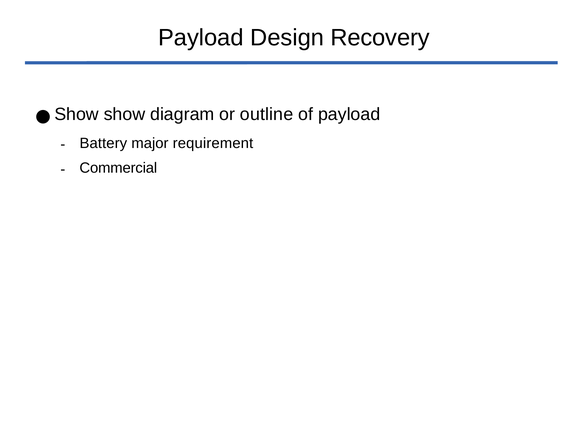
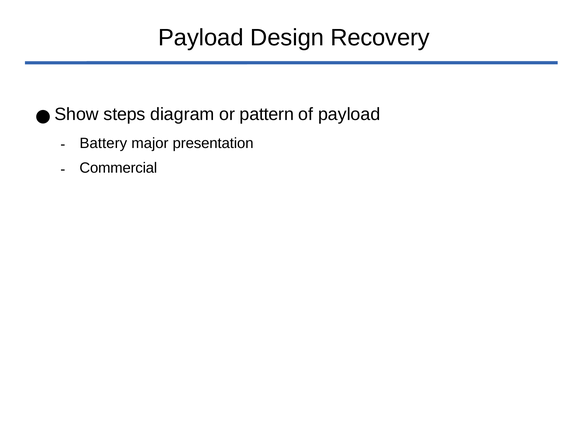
Show show: show -> steps
outline: outline -> pattern
requirement: requirement -> presentation
